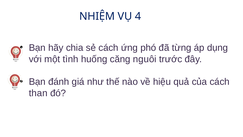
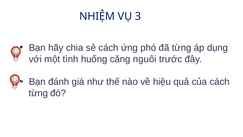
4: 4 -> 3
than at (38, 93): than -> từng
